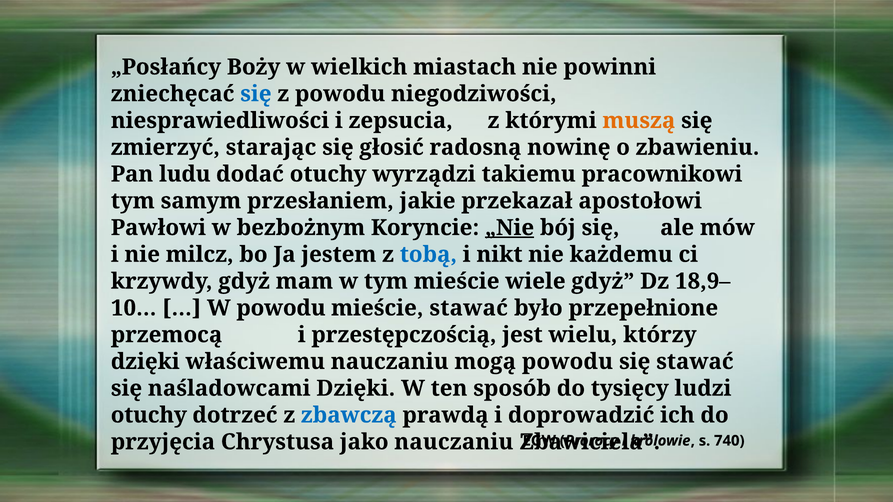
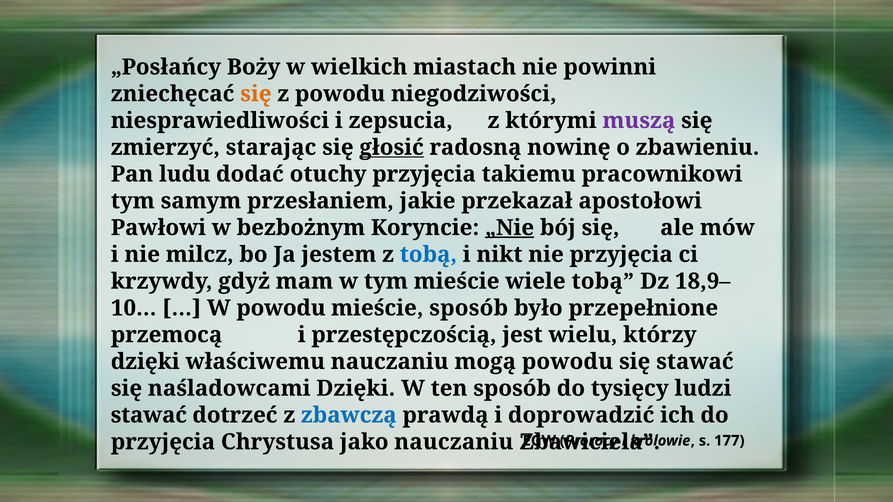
się at (256, 94) colour: blue -> orange
muszą colour: orange -> purple
głosić underline: none -> present
otuchy wyrządzi: wyrządzi -> przyjęcia
nie każdemu: każdemu -> przyjęcia
wiele gdyż: gdyż -> tobą
mieście stawać: stawać -> sposób
otuchy at (149, 415): otuchy -> stawać
740: 740 -> 177
